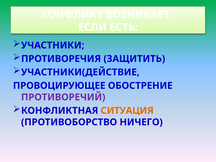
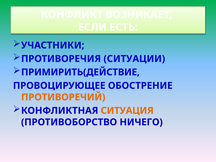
ЗАЩИТИТЬ: ЗАЩИТИТЬ -> СИТУАЦИИ
УЧАСТНИКИ(ДЕЙСТВИЕ: УЧАСТНИКИ(ДЕЙСТВИЕ -> ПРИМИРИТЬ(ДЕЙСТВИЕ
ПРОТИВОРЕЧИЙ colour: purple -> orange
